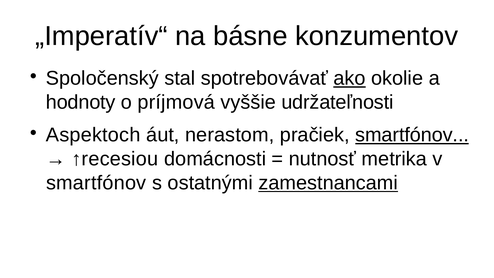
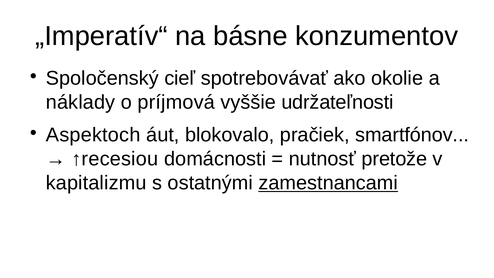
stal: stal -> cieľ
ako underline: present -> none
hodnoty: hodnoty -> náklady
nerastom: nerastom -> blokovalo
smartfónov at (412, 135) underline: present -> none
metrika: metrika -> pretože
smartfónov at (96, 183): smartfónov -> kapitalizmu
